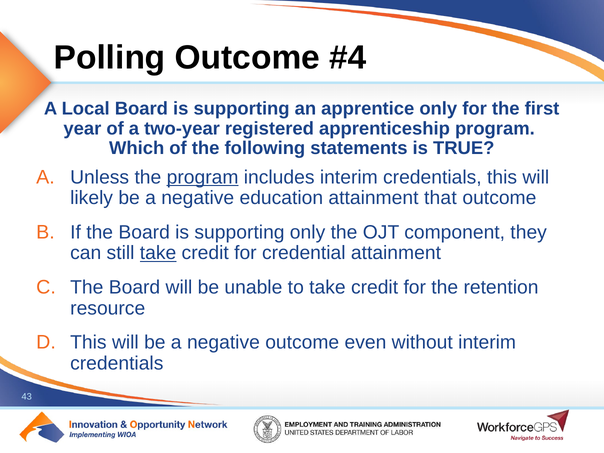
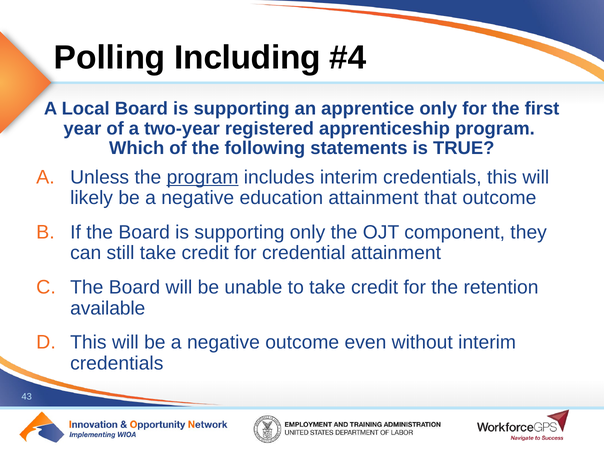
Polling Outcome: Outcome -> Including
take at (158, 253) underline: present -> none
resource: resource -> available
